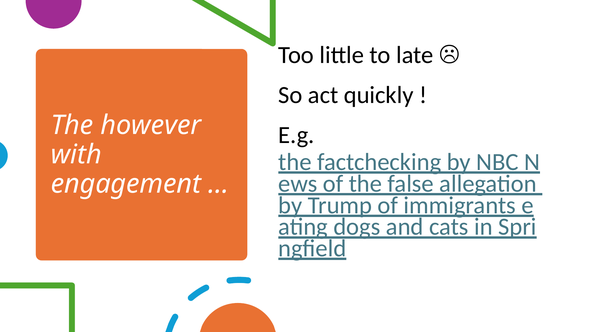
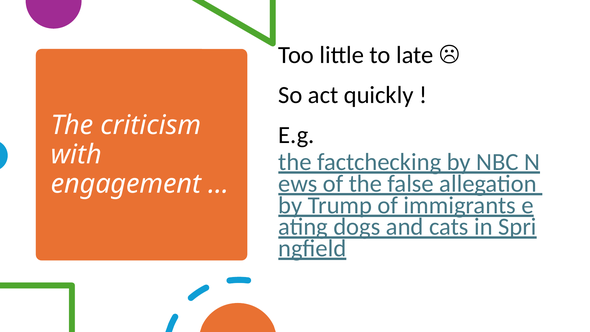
however: however -> criticism
